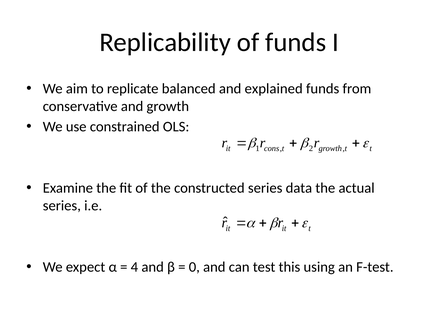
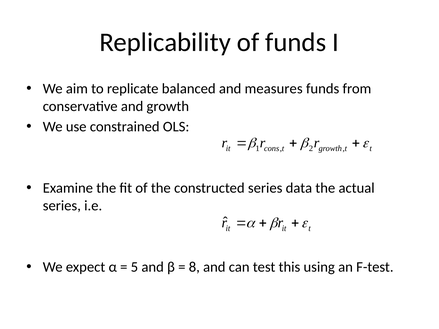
explained: explained -> measures
4: 4 -> 5
0: 0 -> 8
